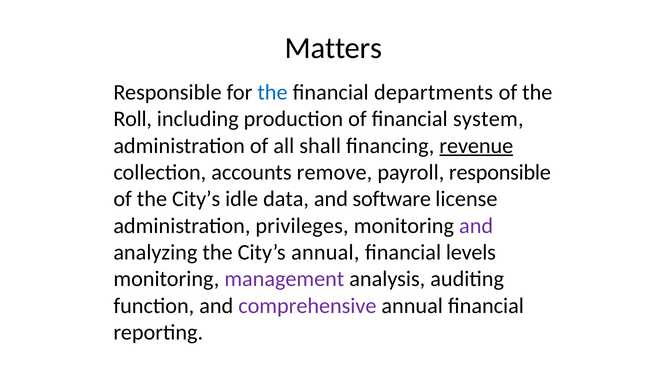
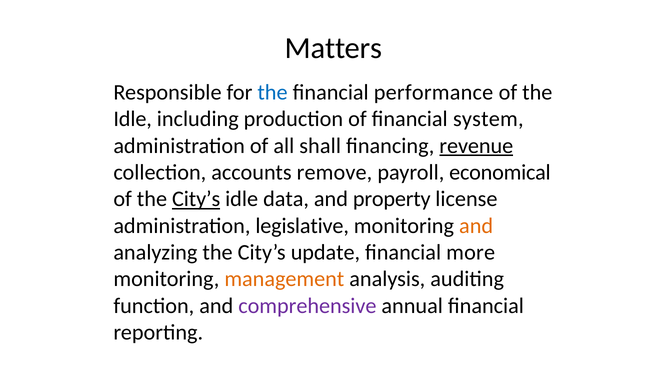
departments: departments -> performance
Roll at (133, 119): Roll -> Idle
payroll responsible: responsible -> economical
City’s at (196, 199) underline: none -> present
software: software -> property
privileges: privileges -> legislative
and at (476, 226) colour: purple -> orange
City’s annual: annual -> update
levels: levels -> more
management colour: purple -> orange
